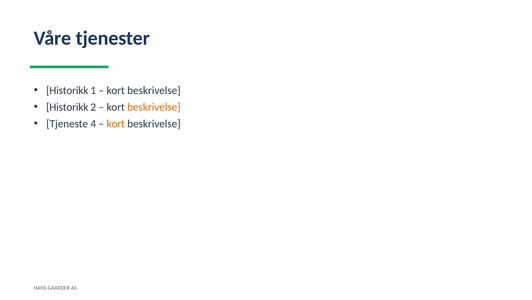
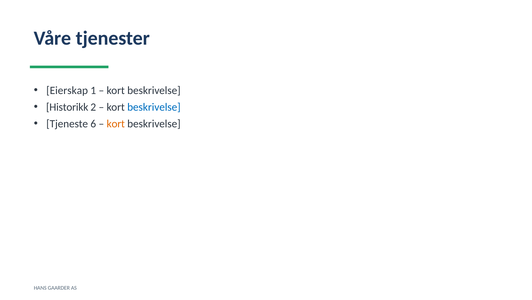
Historikk at (67, 90): Historikk -> Eierskap
beskrivelse at (154, 107) colour: orange -> blue
4: 4 -> 6
